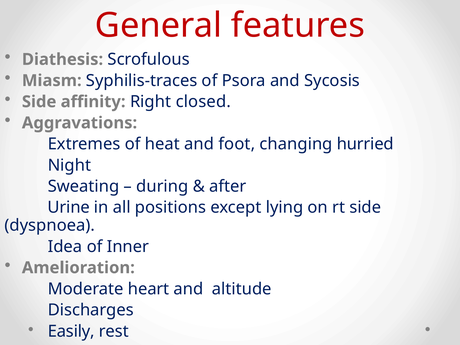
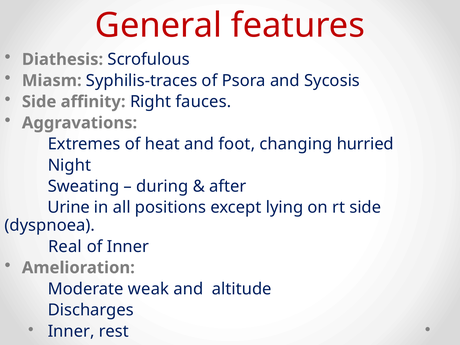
closed: closed -> fauces
Idea: Idea -> Real
heart: heart -> weak
Easily at (71, 331): Easily -> Inner
